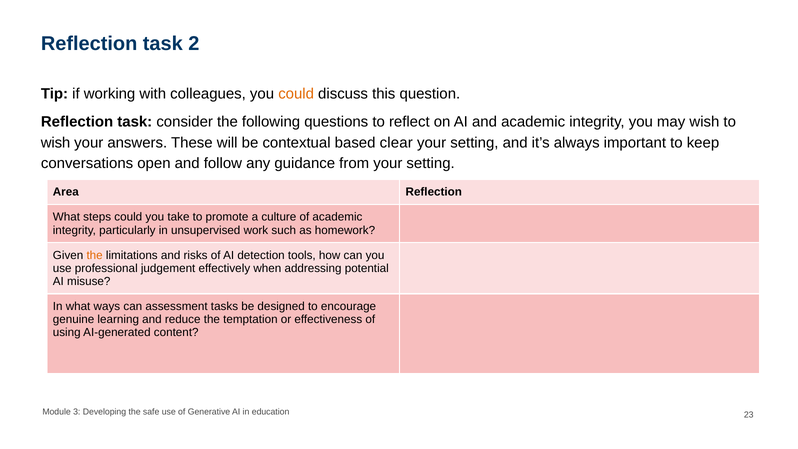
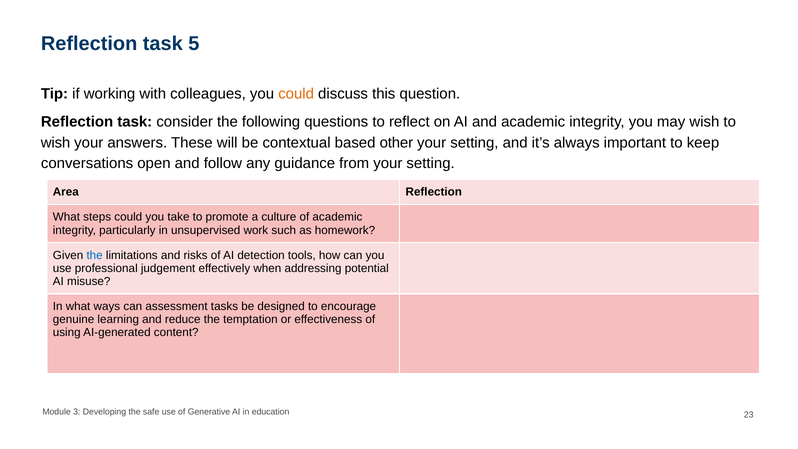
2: 2 -> 5
clear: clear -> other
the at (95, 255) colour: orange -> blue
